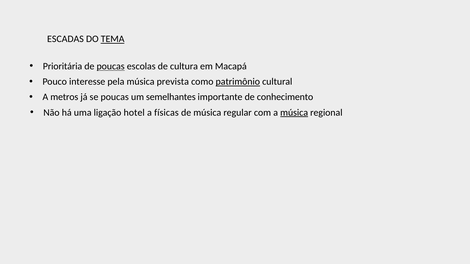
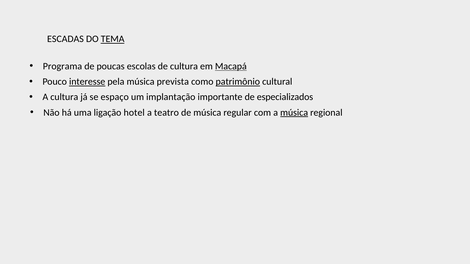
Prioritária: Prioritária -> Programa
poucas at (111, 66) underline: present -> none
Macapá underline: none -> present
interesse underline: none -> present
A metros: metros -> cultura
se poucas: poucas -> espaço
semelhantes: semelhantes -> implantação
conhecimento: conhecimento -> especializados
físicas: físicas -> teatro
